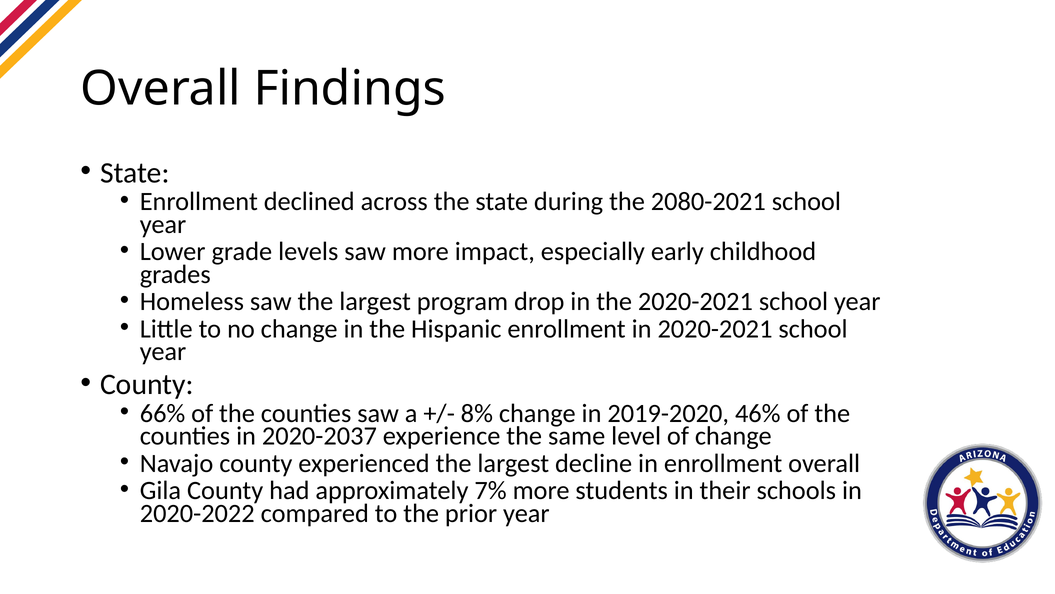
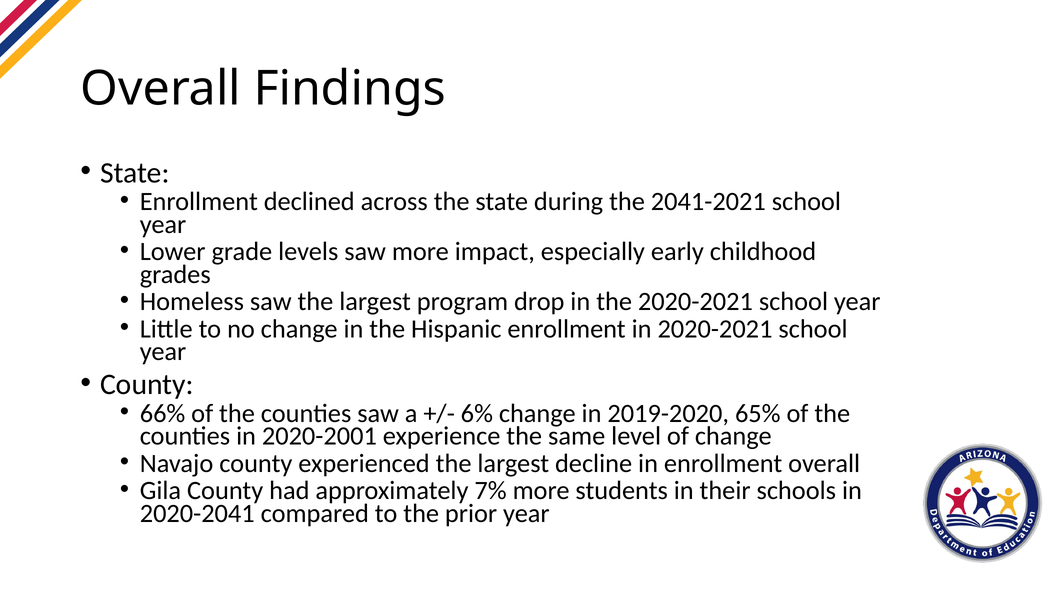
2080-2021: 2080-2021 -> 2041-2021
8%: 8% -> 6%
46%: 46% -> 65%
2020-2037: 2020-2037 -> 2020-2001
2020-2022: 2020-2022 -> 2020-2041
